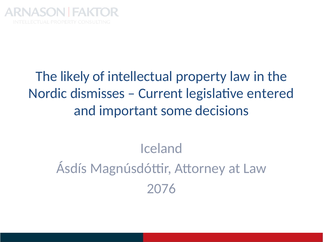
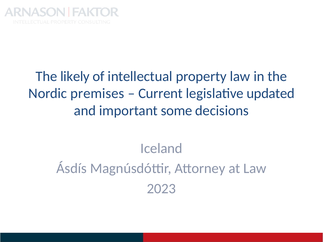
dismisses: dismisses -> premises
entered: entered -> updated
2076: 2076 -> 2023
